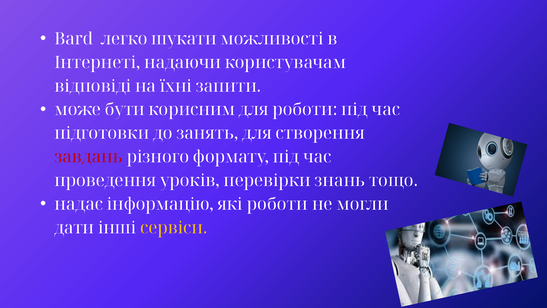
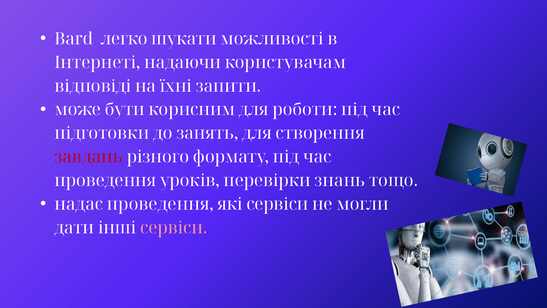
надає інформацію: інформацію -> проведення
які роботи: роботи -> сервіси
сервіси at (174, 228) colour: yellow -> pink
